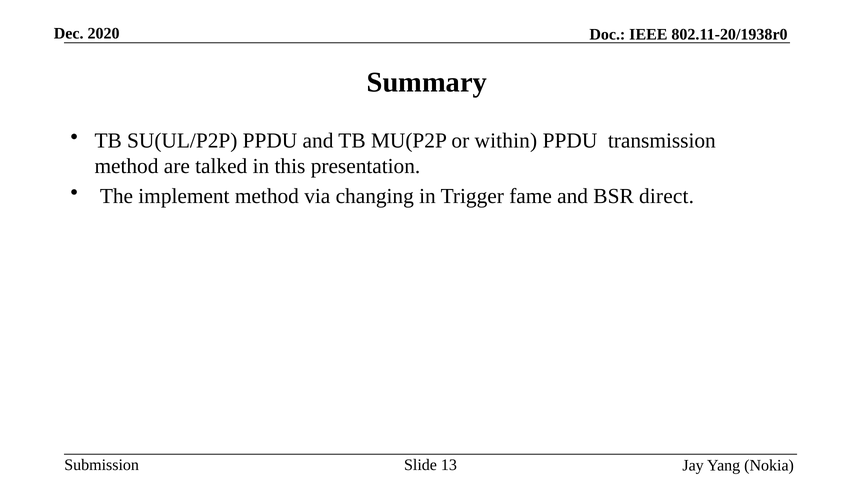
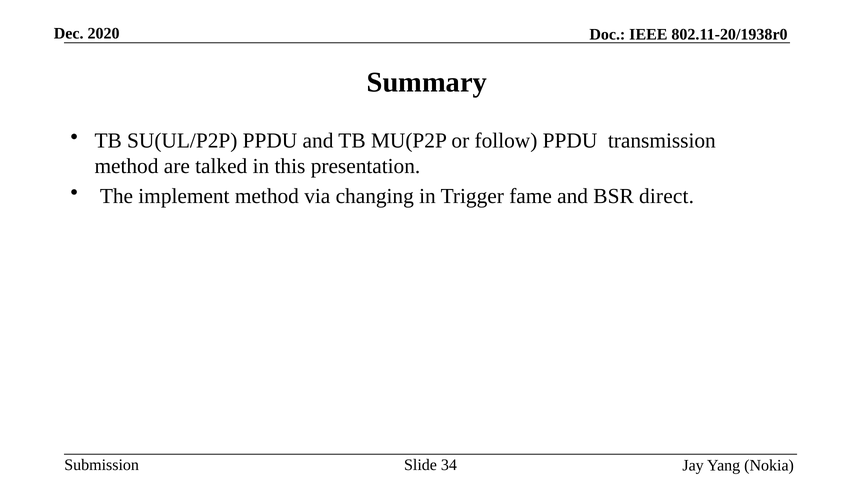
within: within -> follow
13: 13 -> 34
